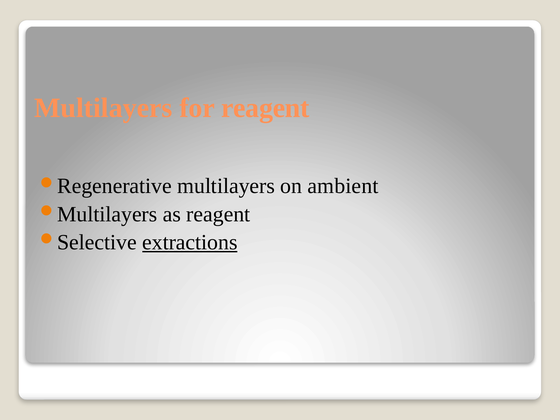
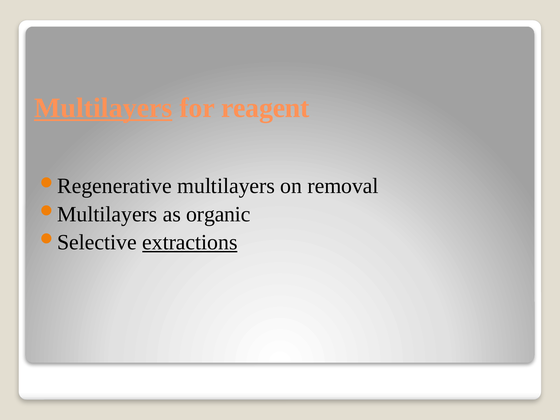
Multilayers at (103, 108) underline: none -> present
ambient: ambient -> removal
as reagent: reagent -> organic
